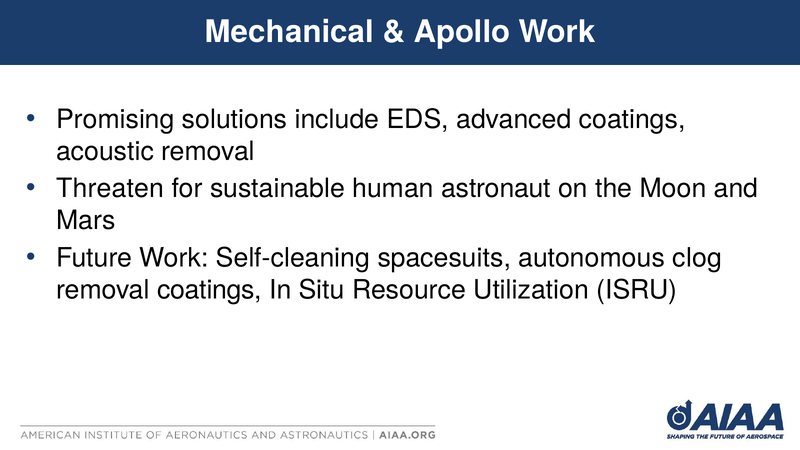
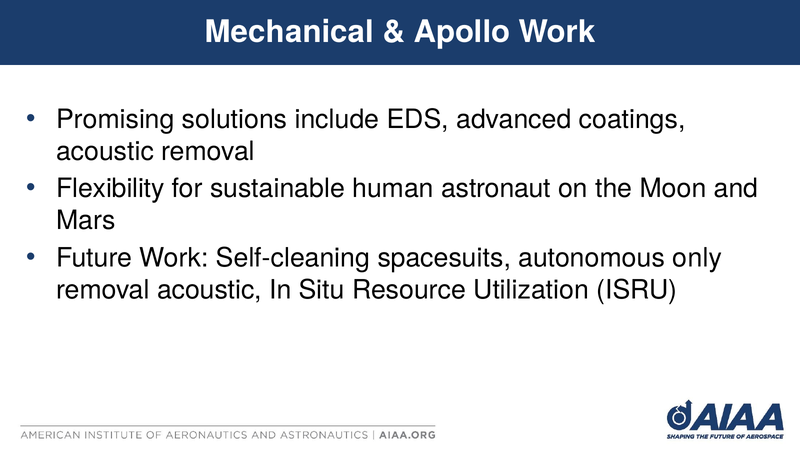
Threaten: Threaten -> Flexibility
clog: clog -> only
removal coatings: coatings -> acoustic
